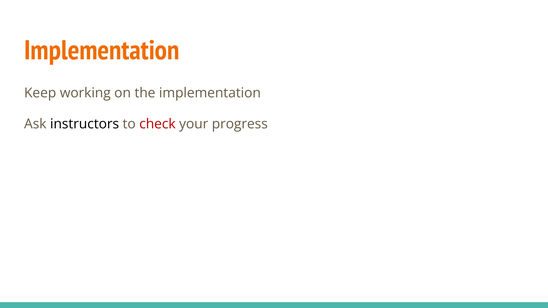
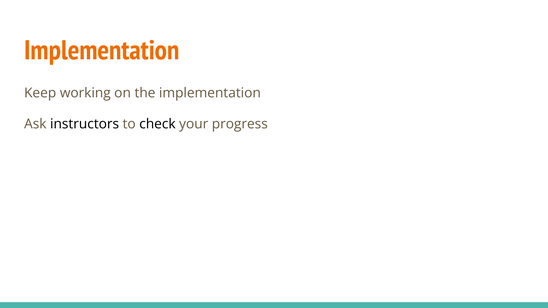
check colour: red -> black
